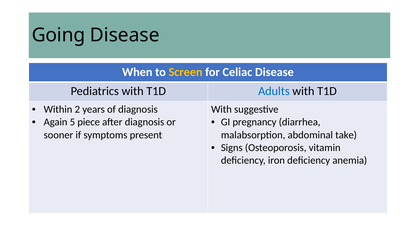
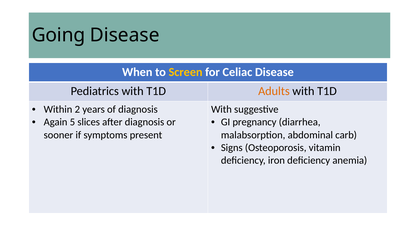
Adults colour: blue -> orange
piece: piece -> slices
take: take -> carb
